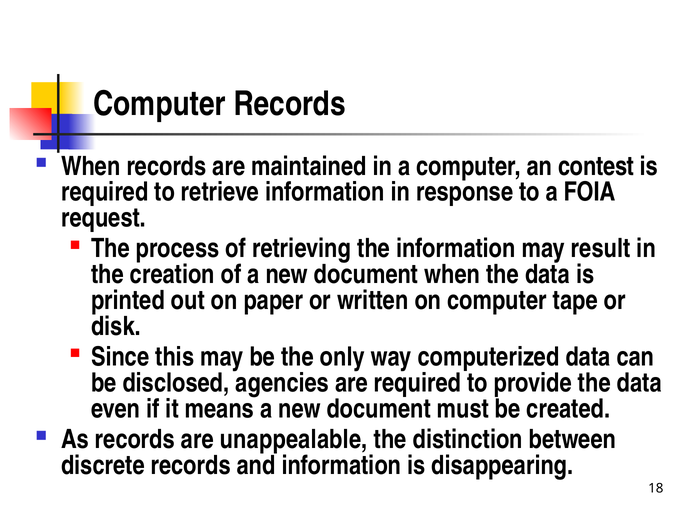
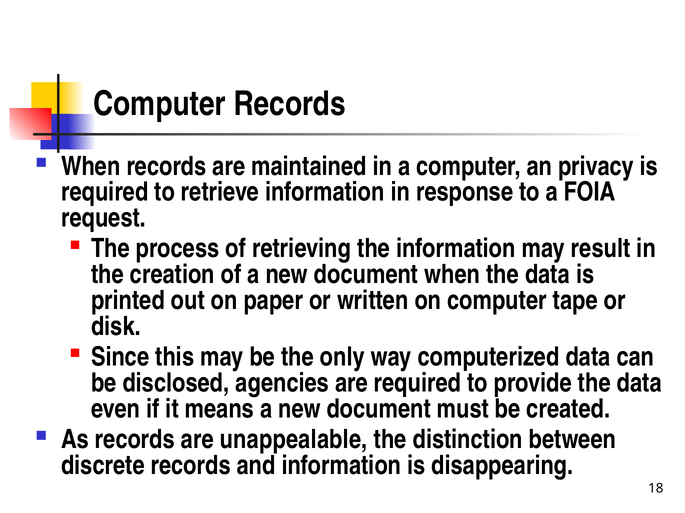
contest: contest -> privacy
